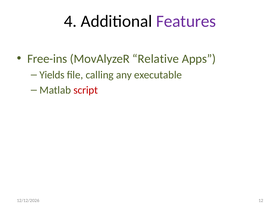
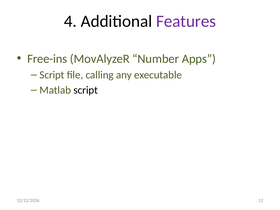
Relative: Relative -> Number
Yields at (52, 75): Yields -> Script
script at (86, 90) colour: red -> black
